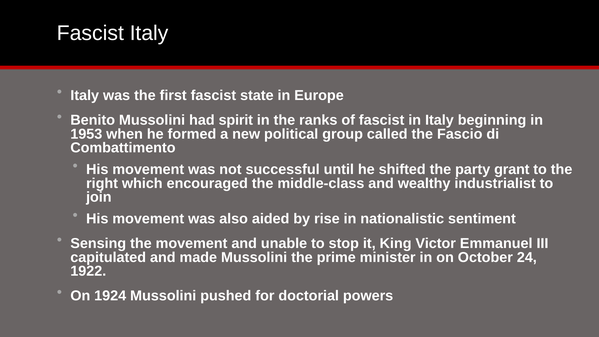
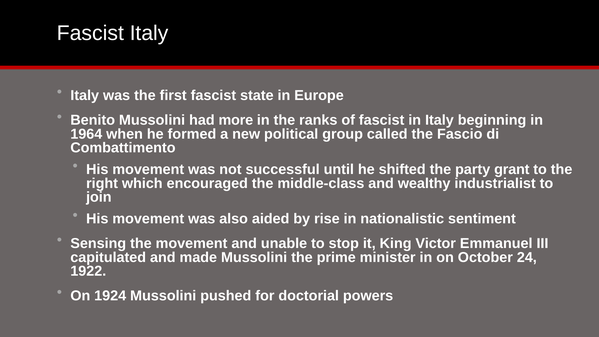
spirit: spirit -> more
1953: 1953 -> 1964
